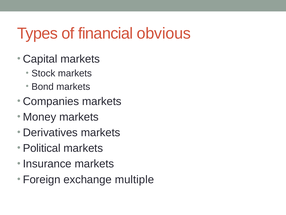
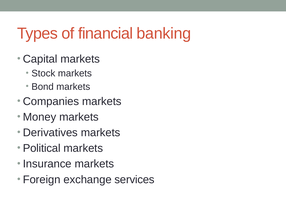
obvious: obvious -> banking
multiple: multiple -> services
